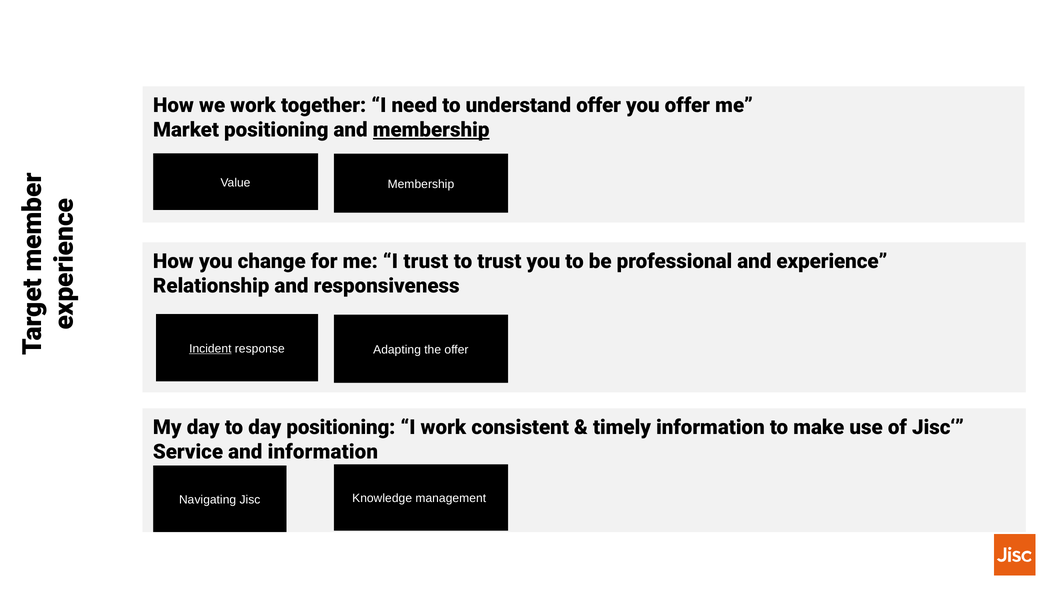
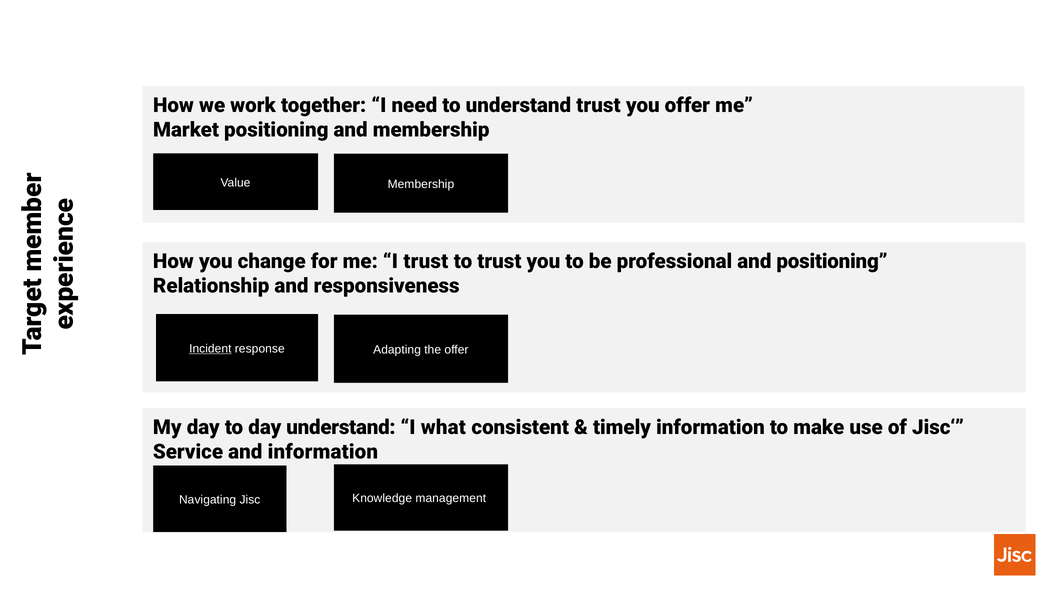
understand offer: offer -> trust
membership at (431, 130) underline: present -> none
and experience: experience -> positioning
day positioning: positioning -> understand
I work: work -> what
